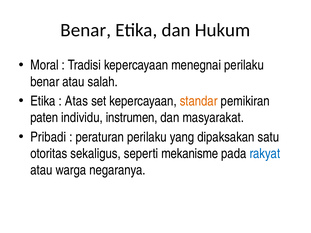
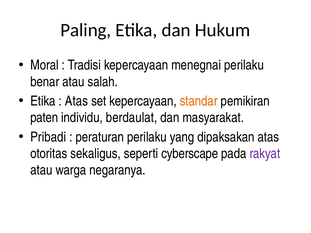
Benar at (86, 30): Benar -> Paling
instrumen: instrumen -> berdaulat
dipaksakan satu: satu -> atas
mekanisme: mekanisme -> cyberscape
rakyat colour: blue -> purple
